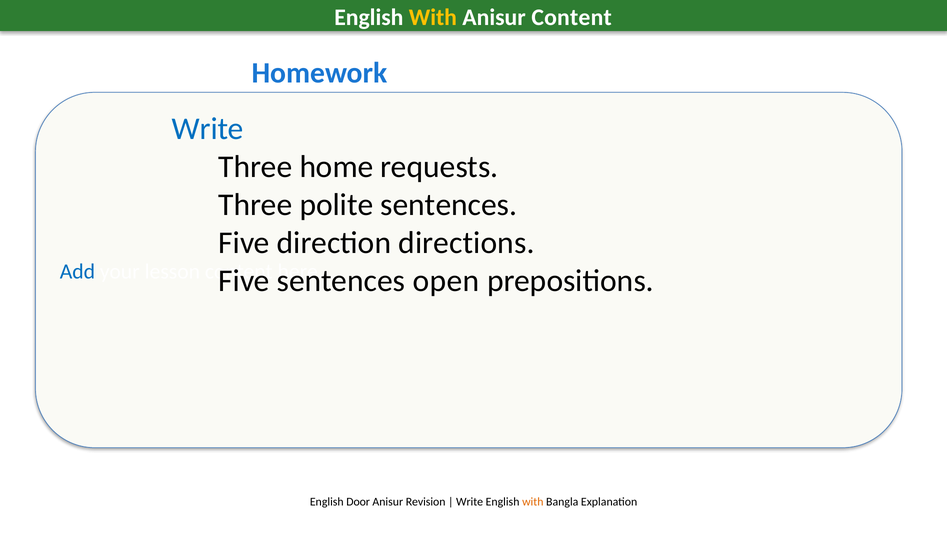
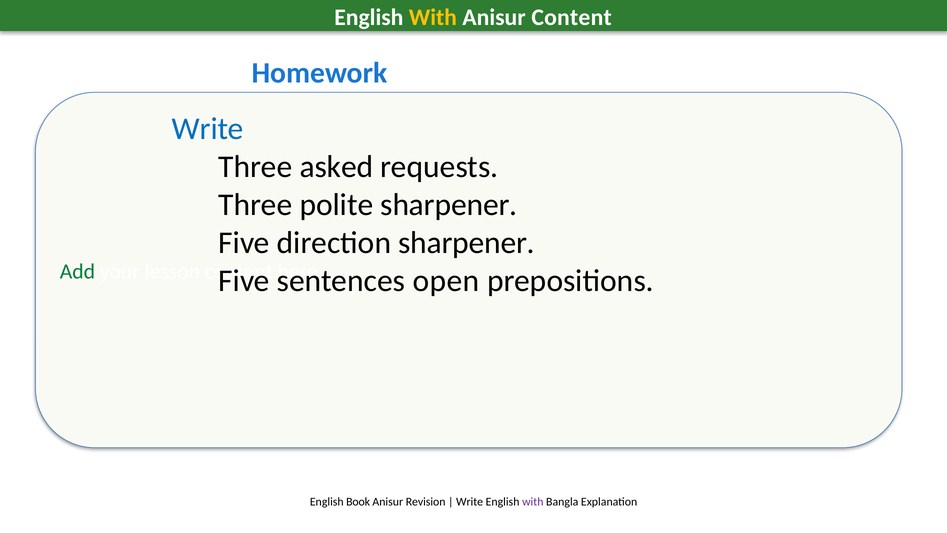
home: home -> asked
polite sentences: sentences -> sharpener
direction directions: directions -> sharpener
Add colour: blue -> green
Door: Door -> Book
with at (533, 501) colour: orange -> purple
